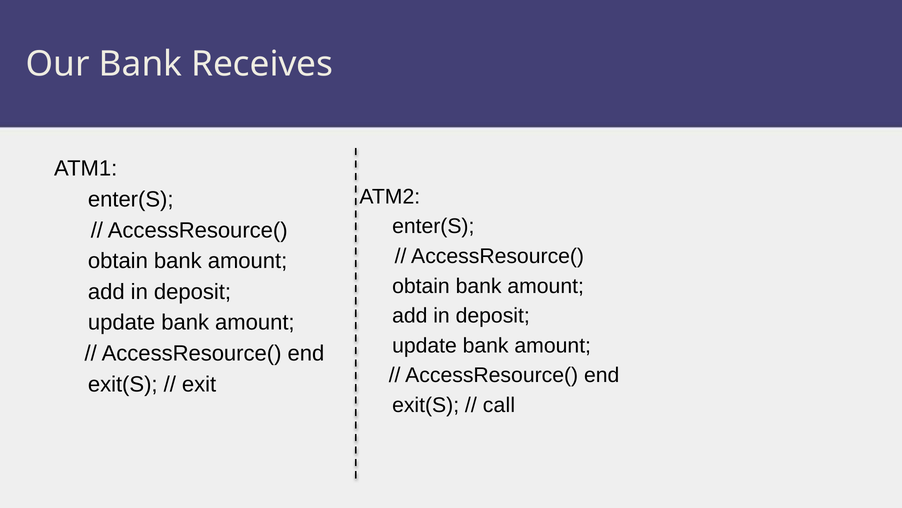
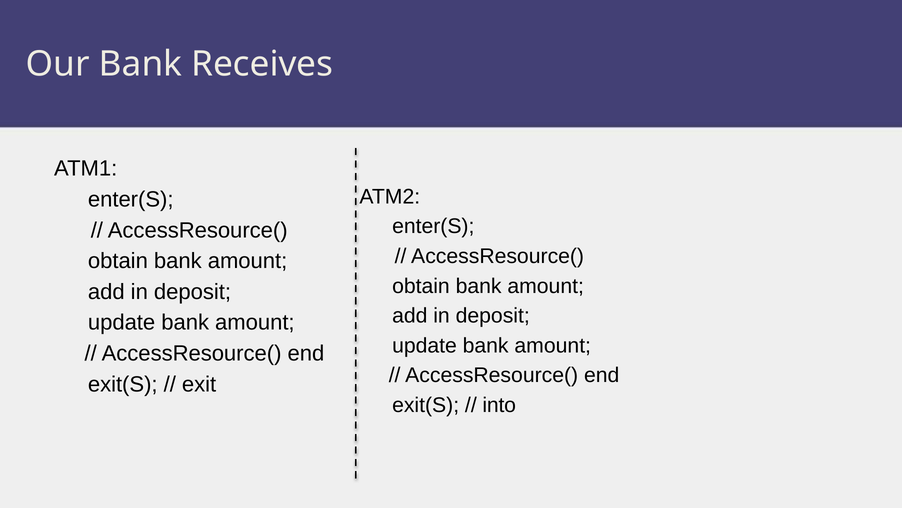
call: call -> into
